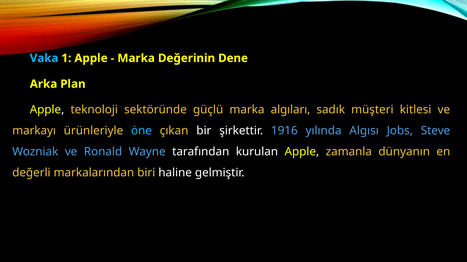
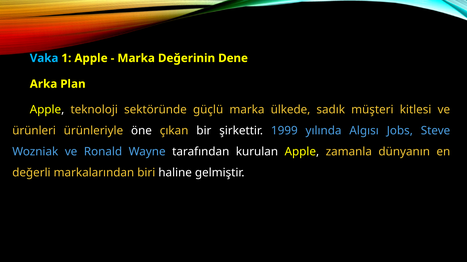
algıları: algıları -> ülkede
markayı: markayı -> ürünleri
öne colour: light blue -> white
1916: 1916 -> 1999
